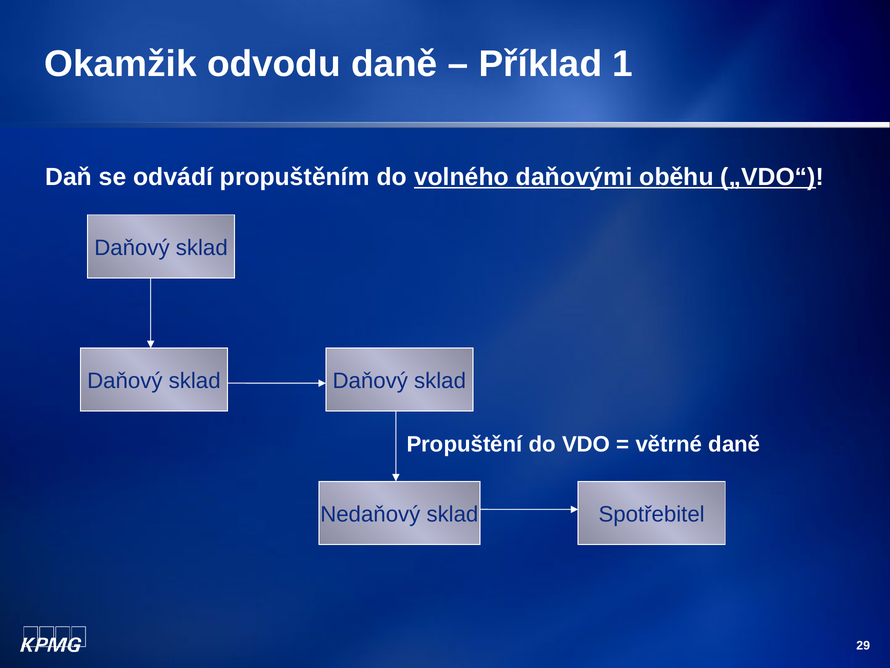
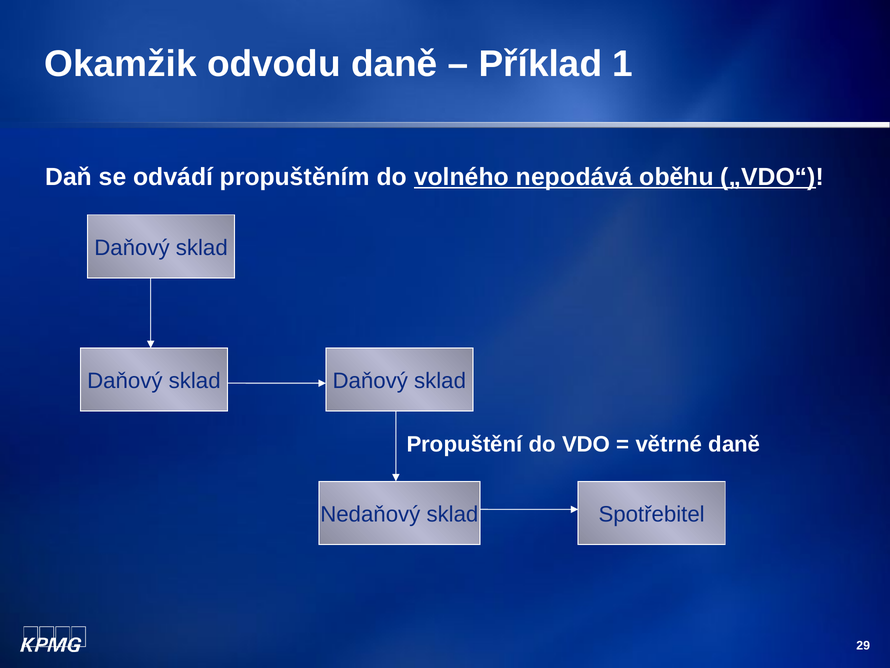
daňovými: daňovými -> nepodává
